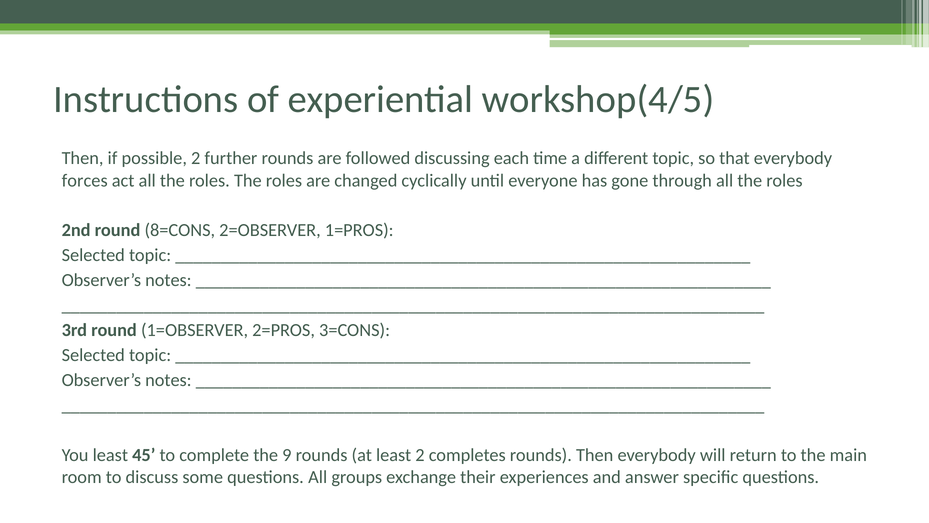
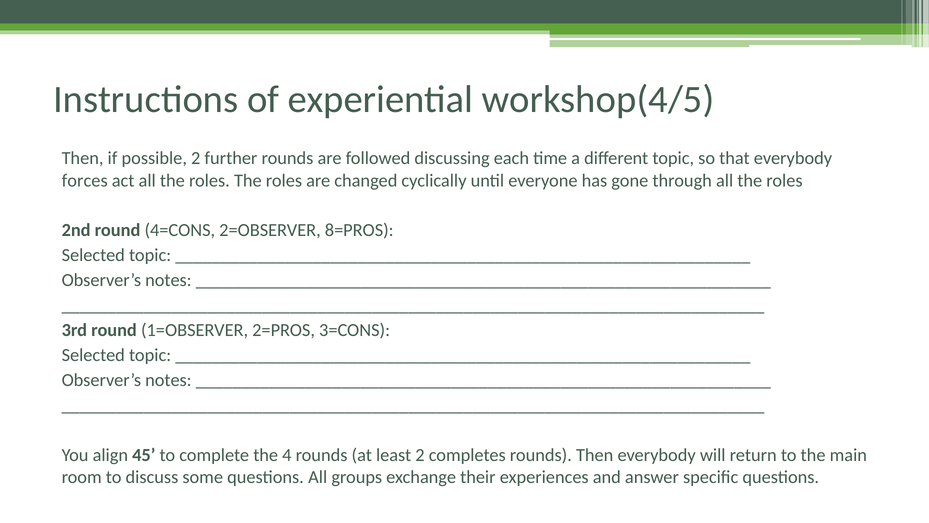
8=CONS: 8=CONS -> 4=CONS
1=PROS: 1=PROS -> 8=PROS
You least: least -> align
9: 9 -> 4
